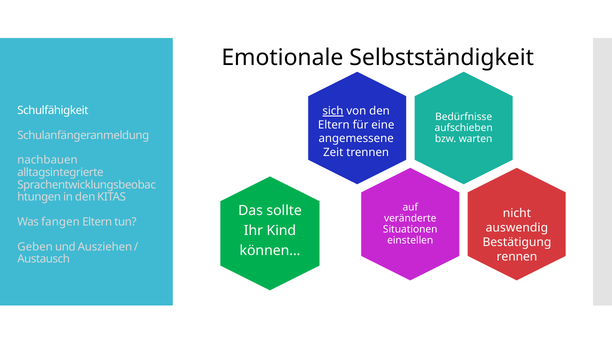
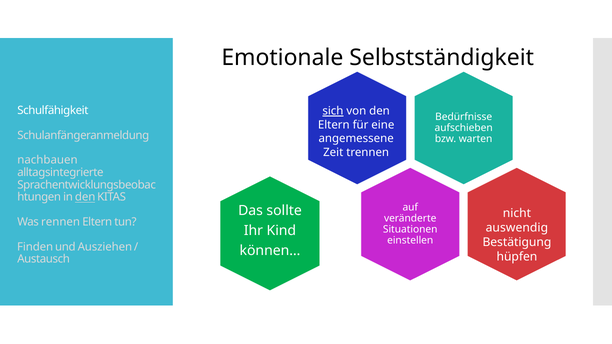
den at (85, 197) underline: none -> present
fangen: fangen -> rennen
Geben: Geben -> Finden
rennen: rennen -> hüpfen
